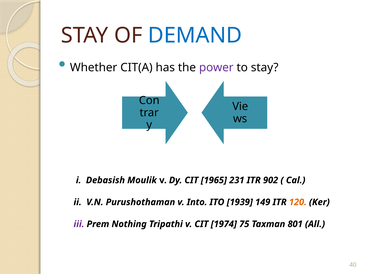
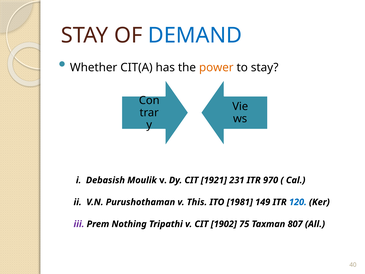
power colour: purple -> orange
1965: 1965 -> 1921
902: 902 -> 970
Into: Into -> This
1939: 1939 -> 1981
120 colour: orange -> blue
1974: 1974 -> 1902
801: 801 -> 807
